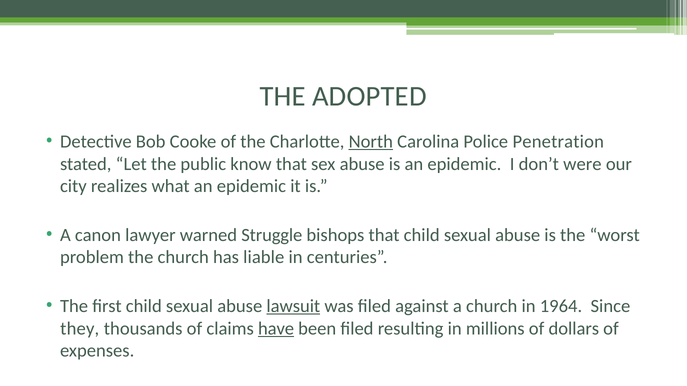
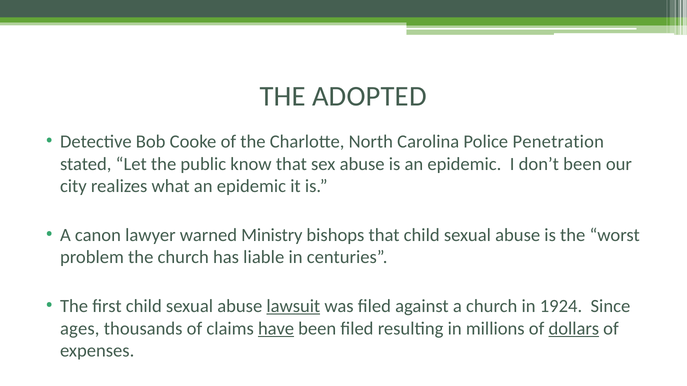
North underline: present -> none
don’t were: were -> been
Struggle: Struggle -> Ministry
1964: 1964 -> 1924
they: they -> ages
dollars underline: none -> present
